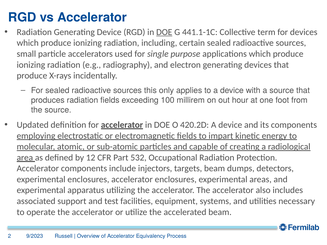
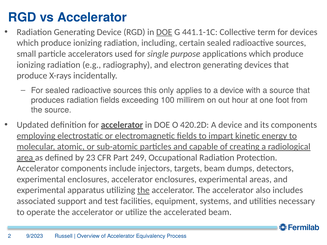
12: 12 -> 23
532: 532 -> 249
the at (143, 190) underline: none -> present
